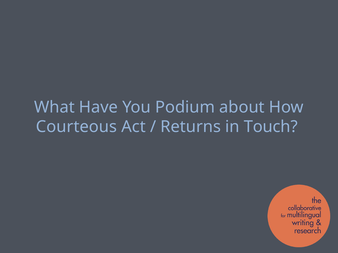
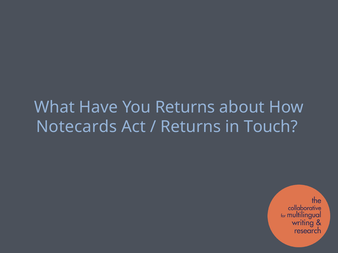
You Podium: Podium -> Returns
Courteous: Courteous -> Notecards
